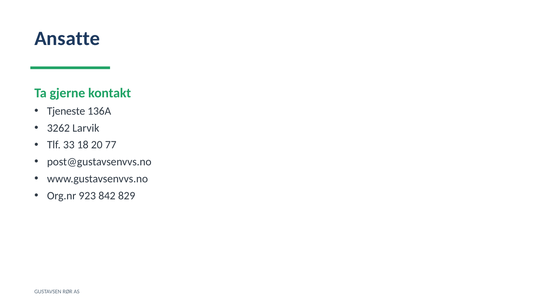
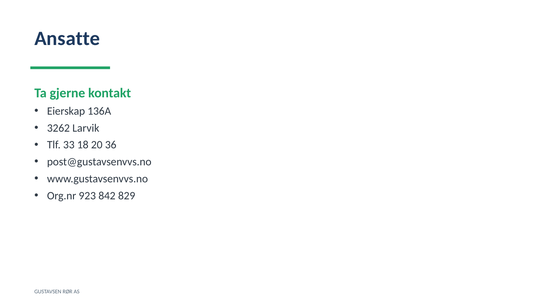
Tjeneste: Tjeneste -> Eierskap
77: 77 -> 36
